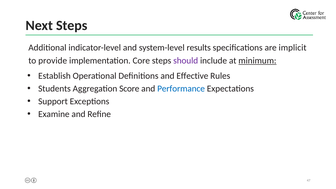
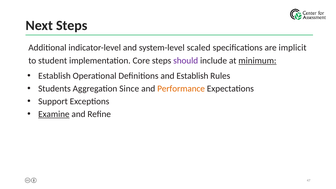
results: results -> scaled
provide: provide -> student
and Effective: Effective -> Establish
Score: Score -> Since
Performance colour: blue -> orange
Examine underline: none -> present
